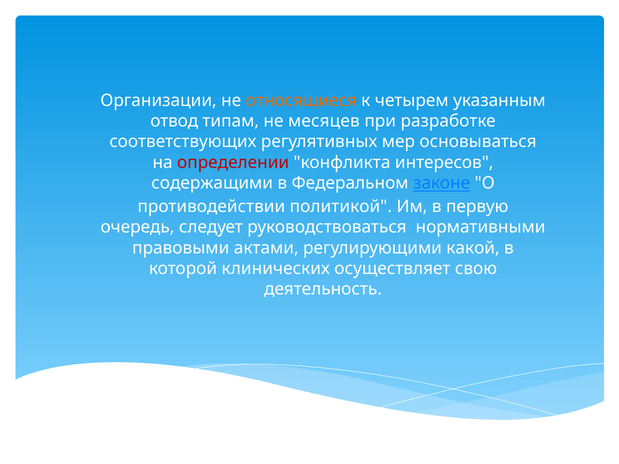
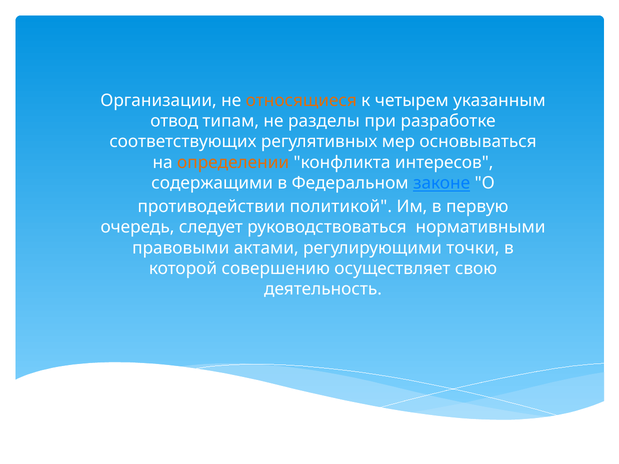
месяцев: месяцев -> разделы
определении colour: red -> orange
какой: какой -> точки
клинических: клинических -> совершению
